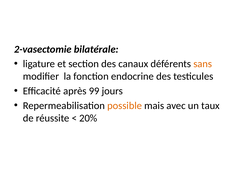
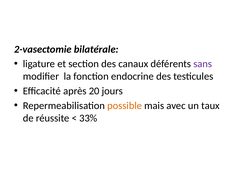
sans colour: orange -> purple
99: 99 -> 20
20%: 20% -> 33%
